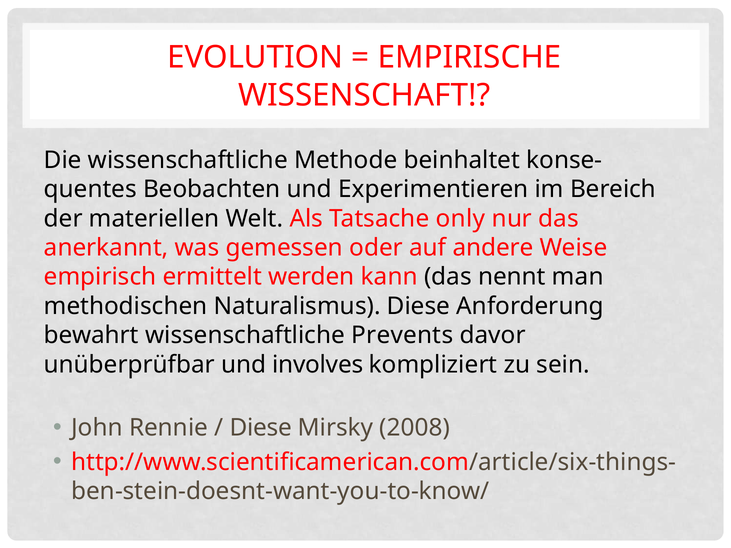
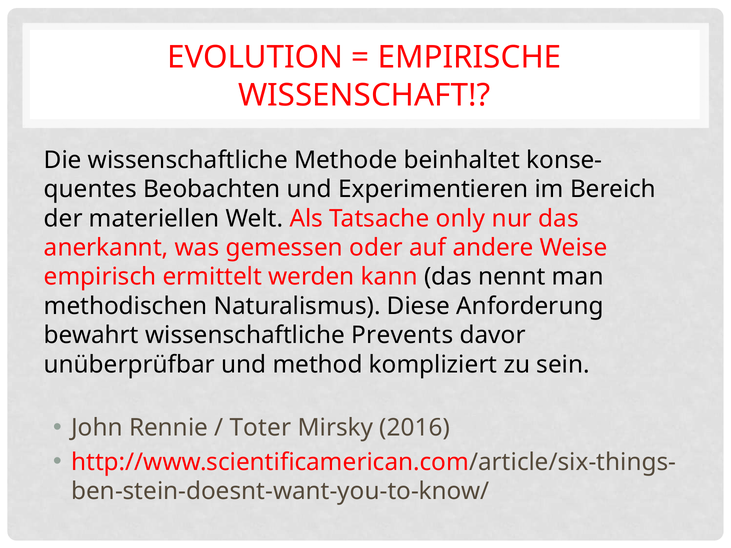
involves: involves -> method
Diese at (261, 428): Diese -> Toter
2008: 2008 -> 2016
